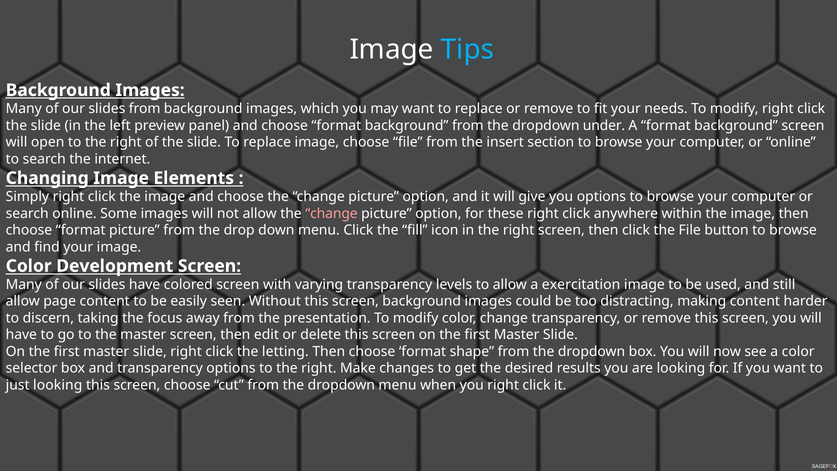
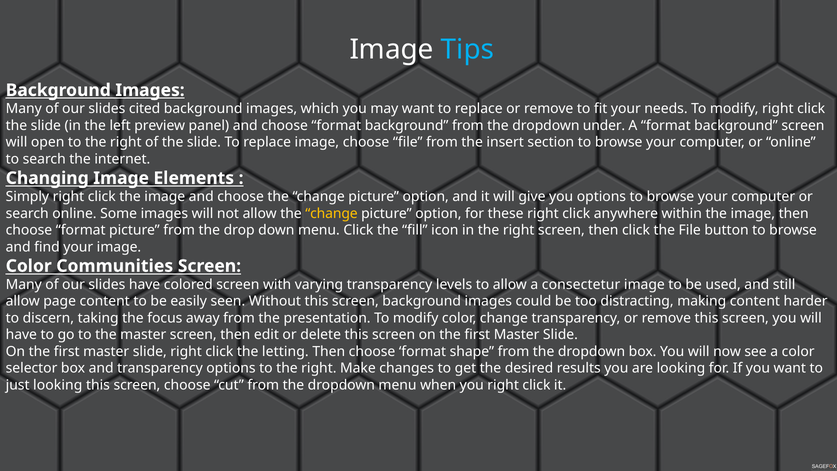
slides from: from -> cited
change at (332, 213) colour: pink -> yellow
Development: Development -> Communities
exercitation: exercitation -> consectetur
